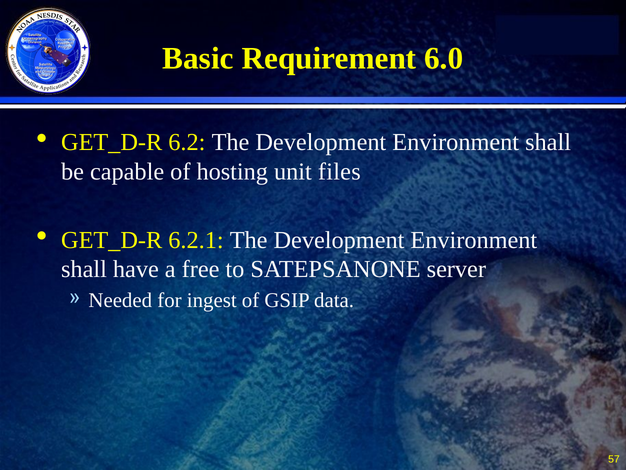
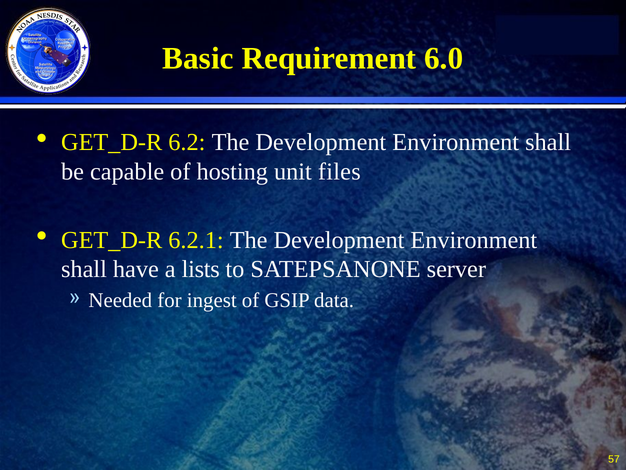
free: free -> lists
